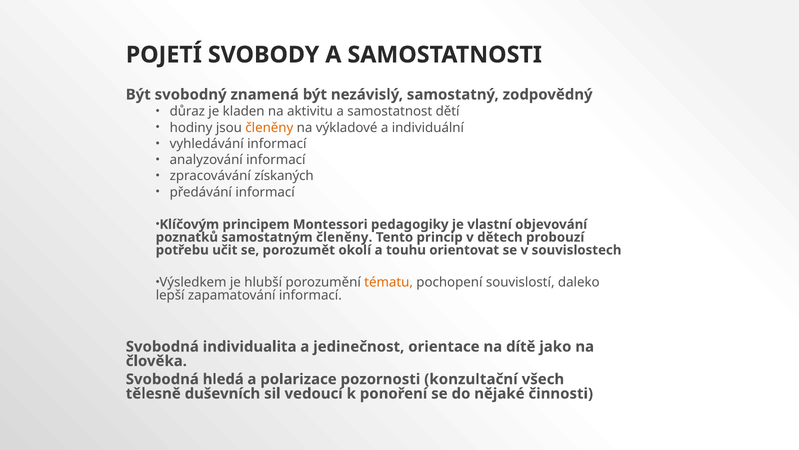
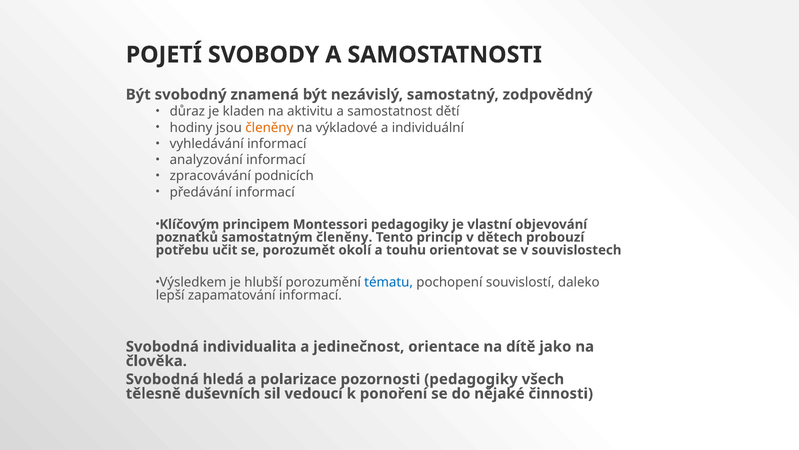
získaných: získaných -> podnicích
tématu colour: orange -> blue
pozornosti konzultační: konzultační -> pedagogiky
